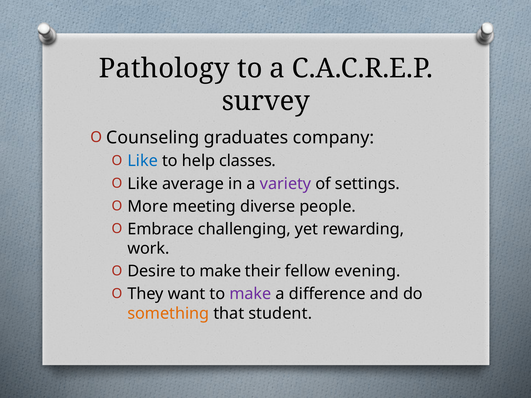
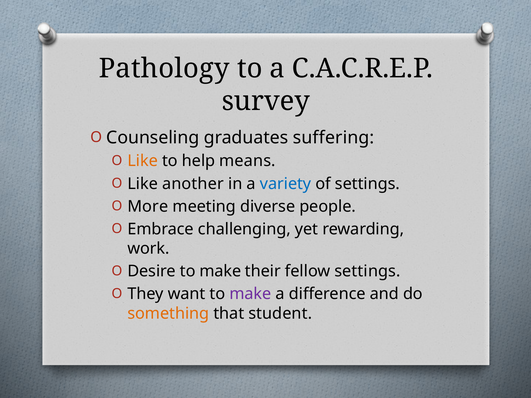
company: company -> suffering
Like at (143, 161) colour: blue -> orange
classes: classes -> means
average: average -> another
variety colour: purple -> blue
fellow evening: evening -> settings
